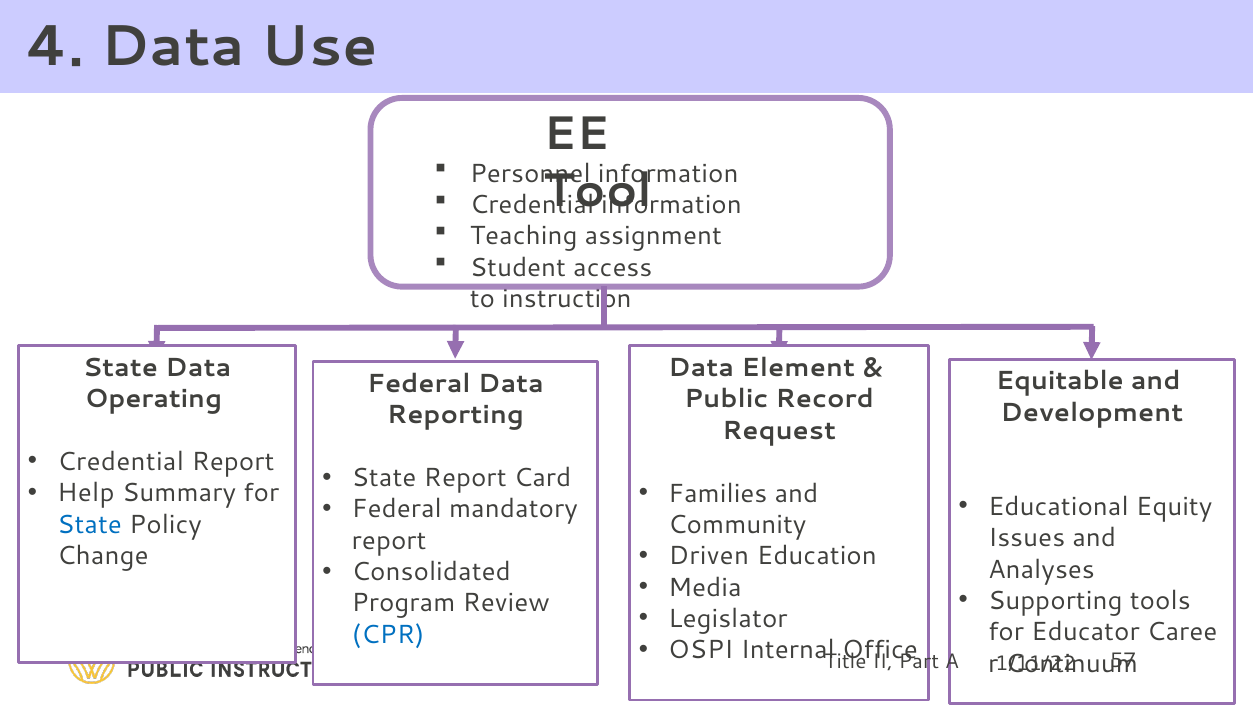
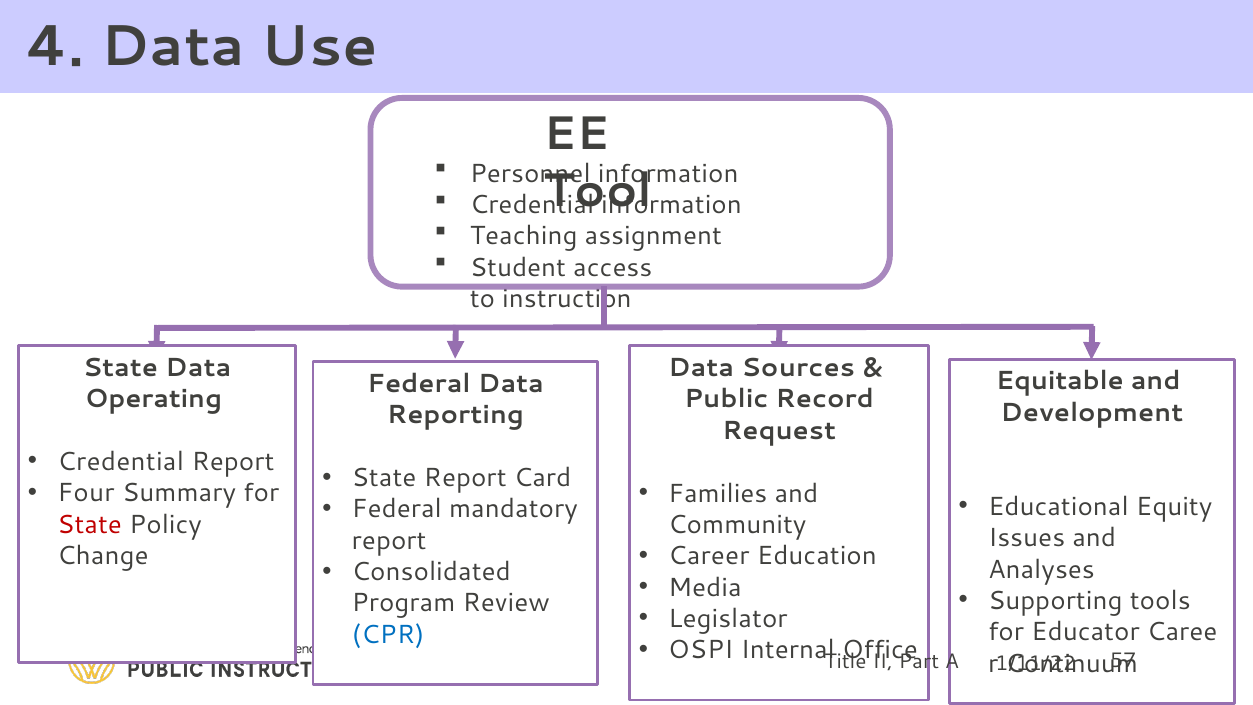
Element: Element -> Sources
Help: Help -> Four
State at (90, 524) colour: blue -> red
Driven: Driven -> Career
